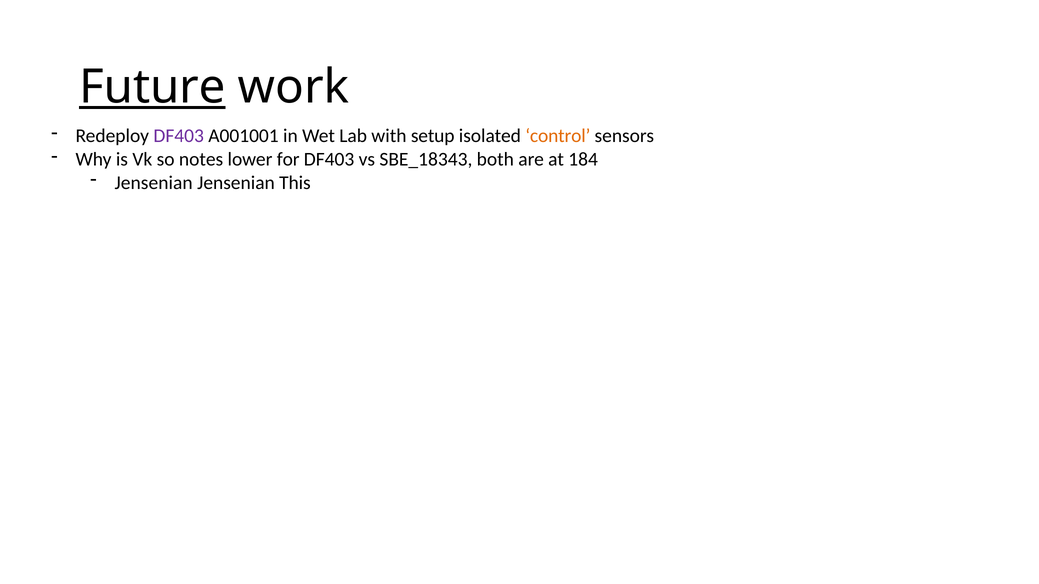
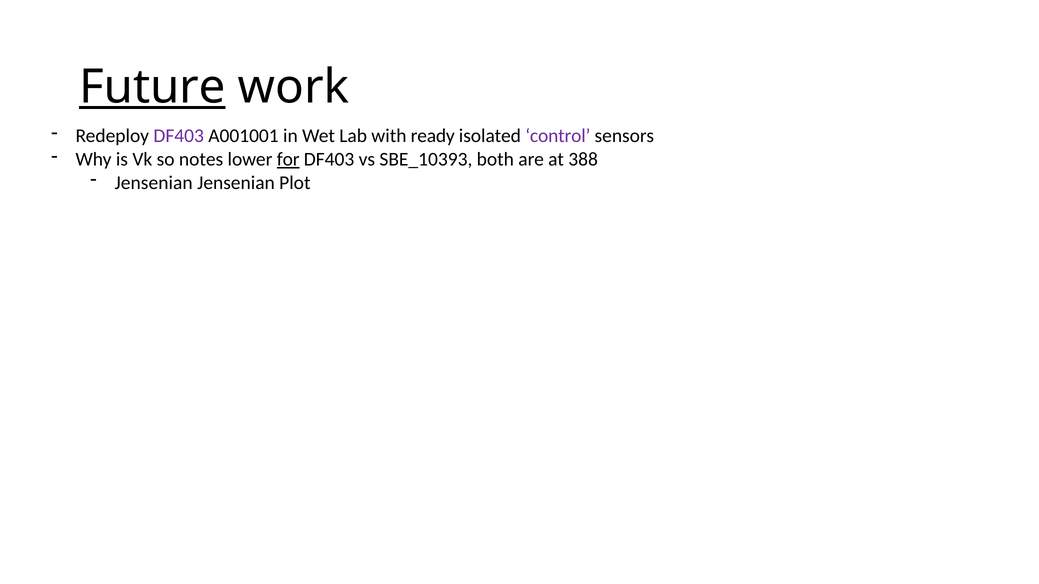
setup: setup -> ready
control colour: orange -> purple
for underline: none -> present
SBE_18343: SBE_18343 -> SBE_10393
184: 184 -> 388
This: This -> Plot
